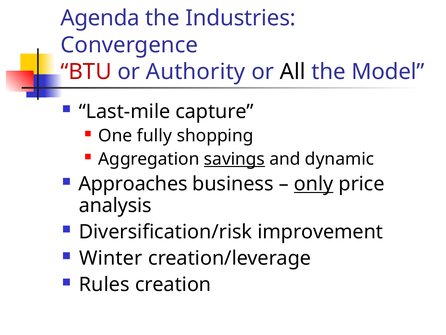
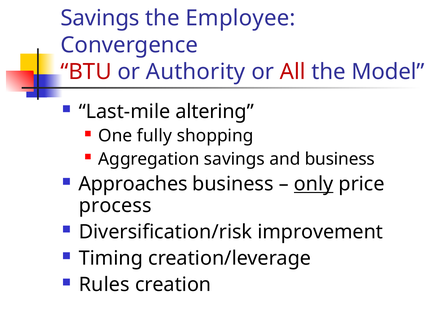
Agenda at (100, 18): Agenda -> Savings
Industries: Industries -> Employee
All colour: black -> red
capture: capture -> altering
savings at (234, 159) underline: present -> none
and dynamic: dynamic -> business
analysis: analysis -> process
Winter: Winter -> Timing
